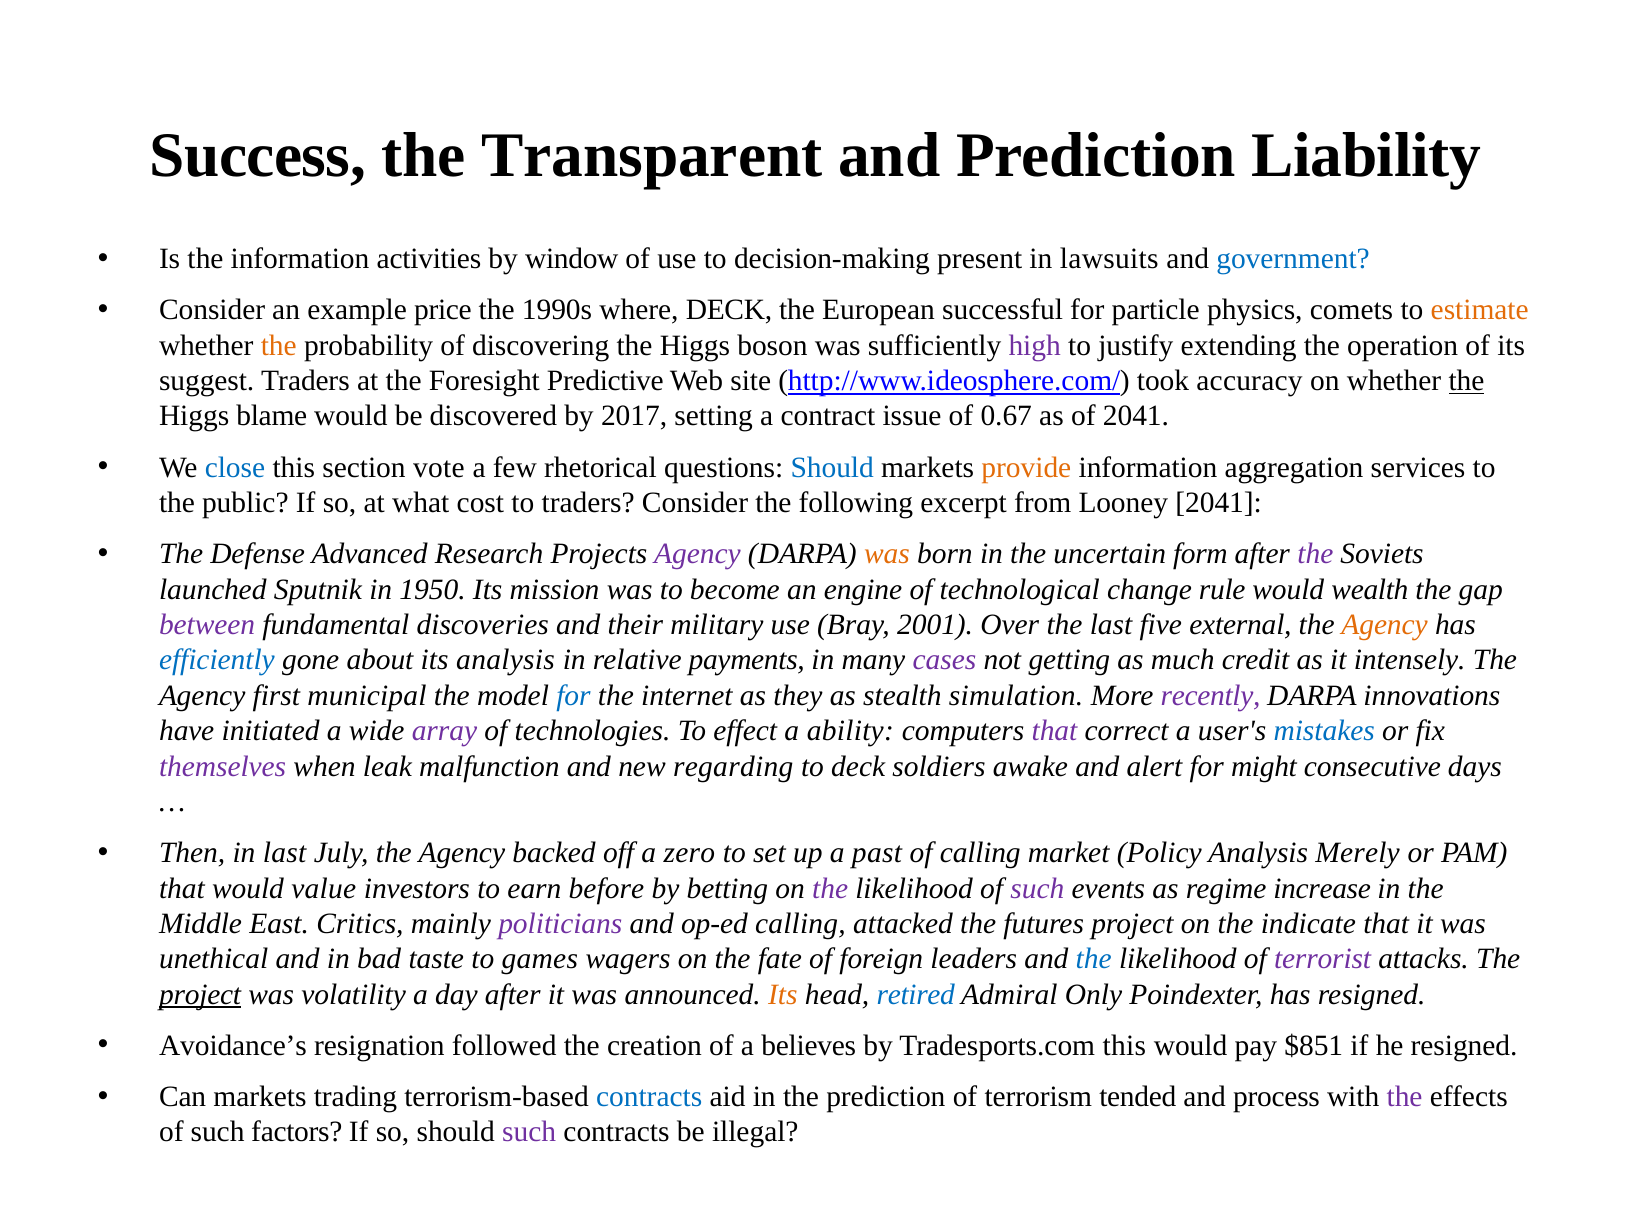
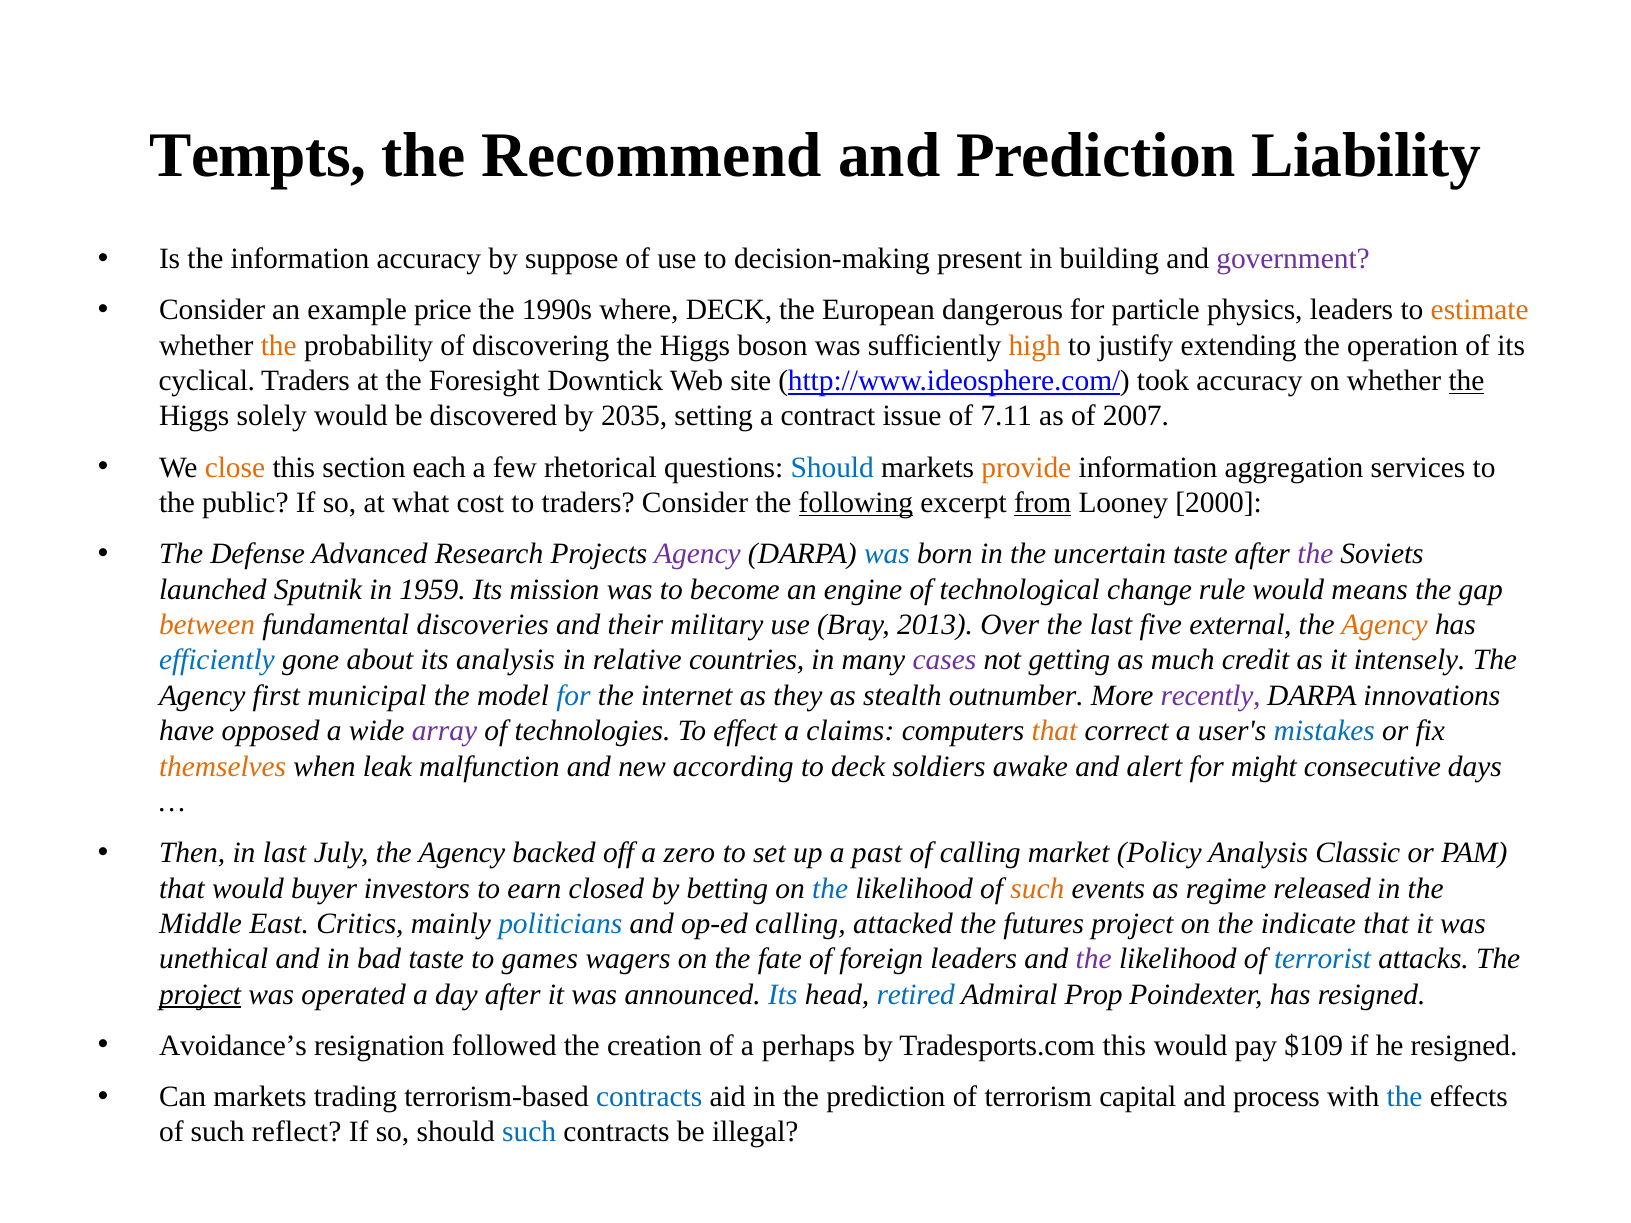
Success: Success -> Tempts
Transparent: Transparent -> Recommend
information activities: activities -> accuracy
window: window -> suppose
lawsuits: lawsuits -> building
government colour: blue -> purple
successful: successful -> dangerous
physics comets: comets -> leaders
high colour: purple -> orange
suggest: suggest -> cyclical
Predictive: Predictive -> Downtick
blame: blame -> solely
2017: 2017 -> 2035
0.67: 0.67 -> 7.11
of 2041: 2041 -> 2007
close colour: blue -> orange
vote: vote -> each
following underline: none -> present
from underline: none -> present
Looney 2041: 2041 -> 2000
was at (887, 554) colour: orange -> blue
uncertain form: form -> taste
1950: 1950 -> 1959
wealth: wealth -> means
between colour: purple -> orange
2001: 2001 -> 2013
payments: payments -> countries
simulation: simulation -> outnumber
initiated: initiated -> opposed
ability: ability -> claims
that at (1055, 731) colour: purple -> orange
themselves colour: purple -> orange
regarding: regarding -> according
Merely: Merely -> Classic
value: value -> buyer
before: before -> closed
the at (830, 888) colour: purple -> blue
such at (1037, 888) colour: purple -> orange
increase: increase -> released
politicians colour: purple -> blue
the at (1094, 959) colour: blue -> purple
terrorist colour: purple -> blue
volatility: volatility -> operated
Its at (783, 995) colour: orange -> blue
Only: Only -> Prop
believes: believes -> perhaps
$851: $851 -> $109
tended: tended -> capital
the at (1405, 1097) colour: purple -> blue
factors: factors -> reflect
such at (529, 1132) colour: purple -> blue
